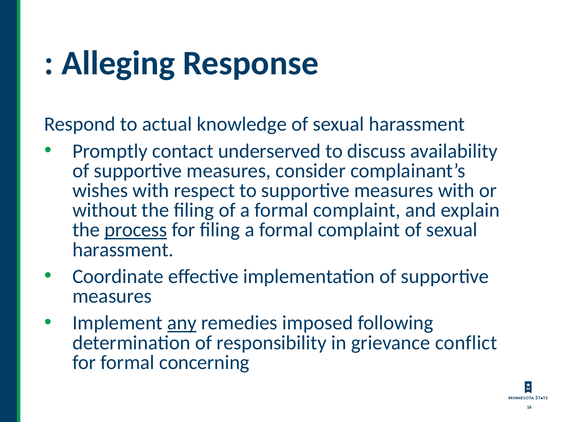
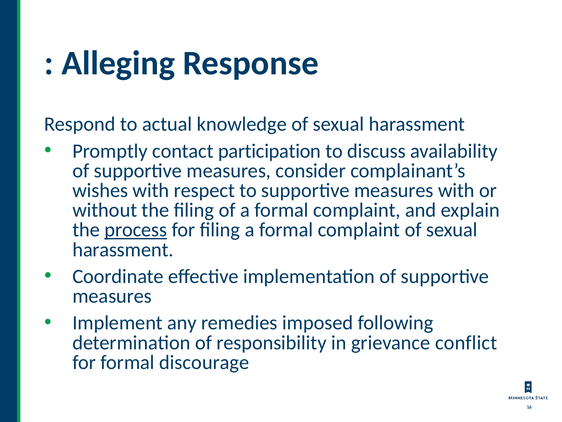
underserved: underserved -> participation
any underline: present -> none
concerning: concerning -> discourage
